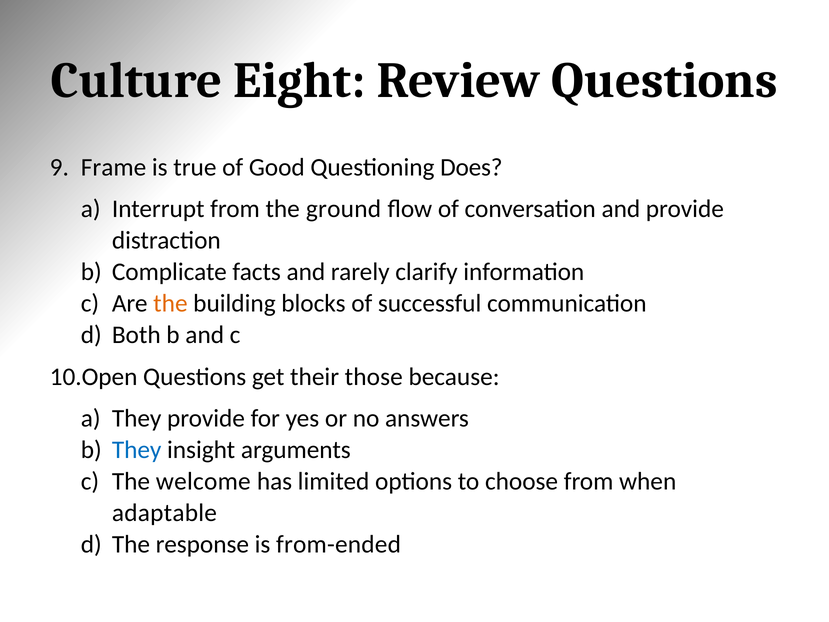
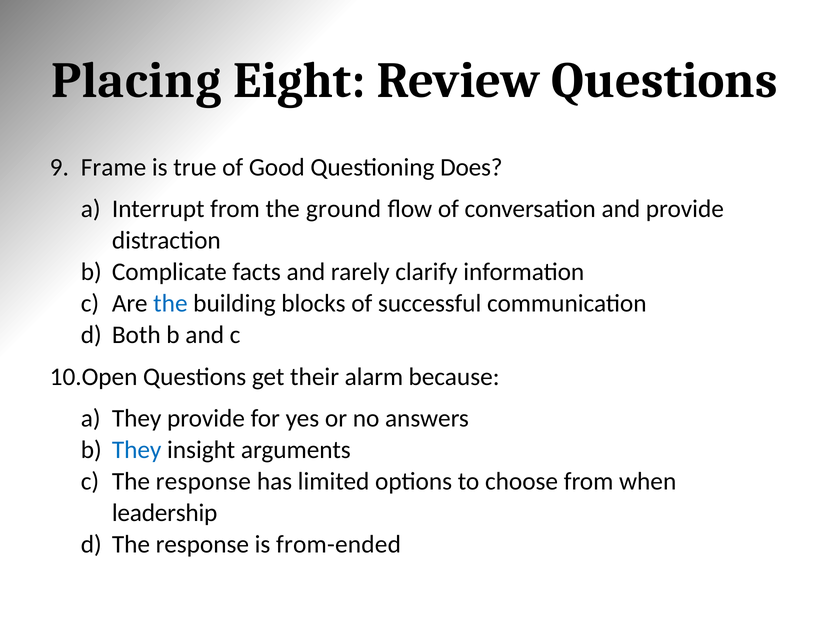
Culture: Culture -> Placing
the at (170, 303) colour: orange -> blue
those: those -> alarm
c The welcome: welcome -> response
adaptable: adaptable -> leadership
